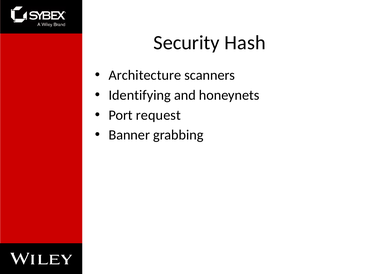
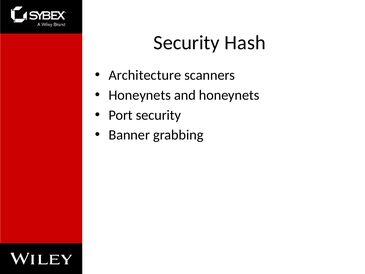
Identifying at (140, 95): Identifying -> Honeynets
Port request: request -> security
